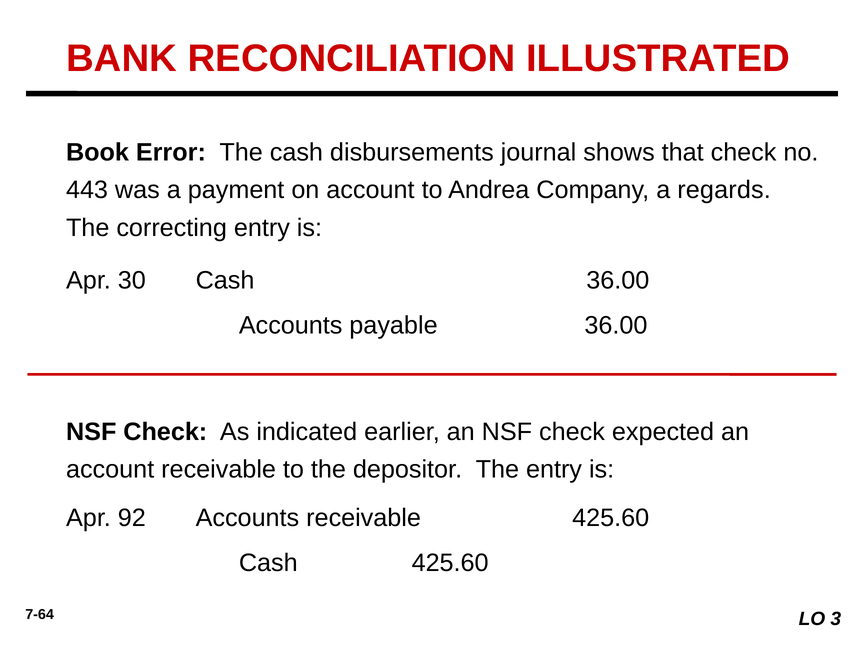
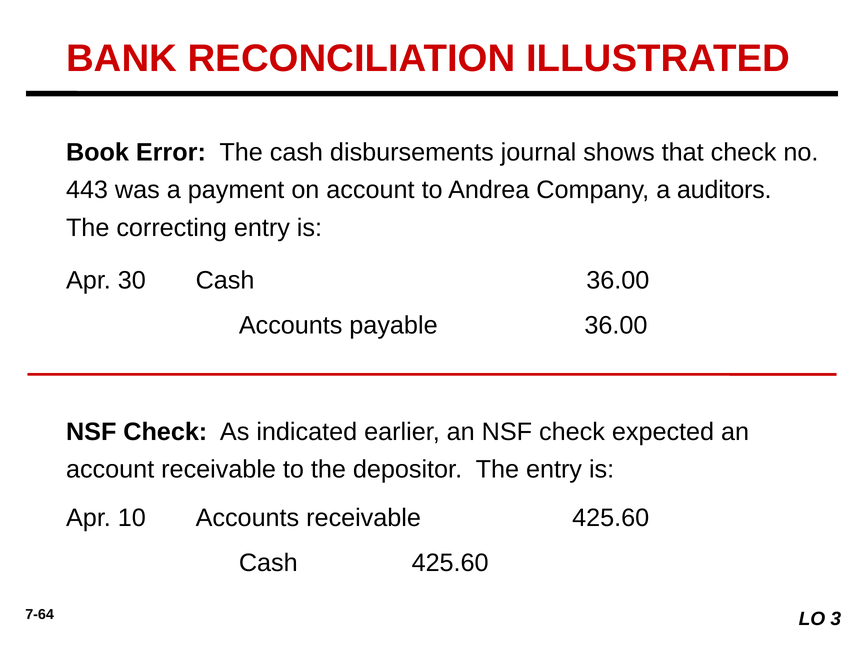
regards: regards -> auditors
92: 92 -> 10
